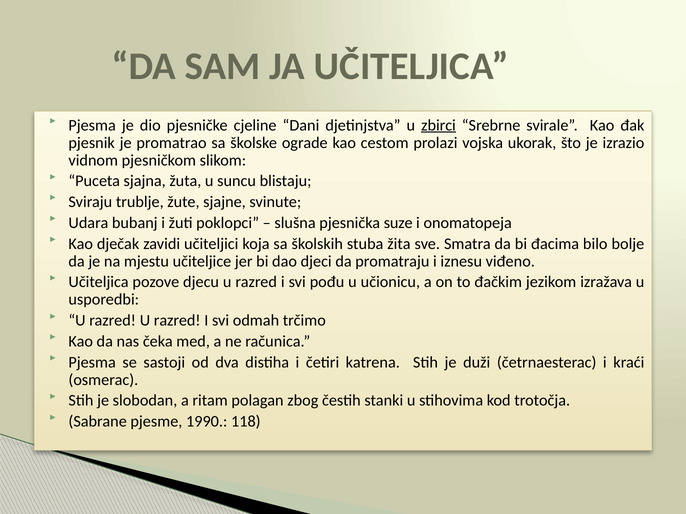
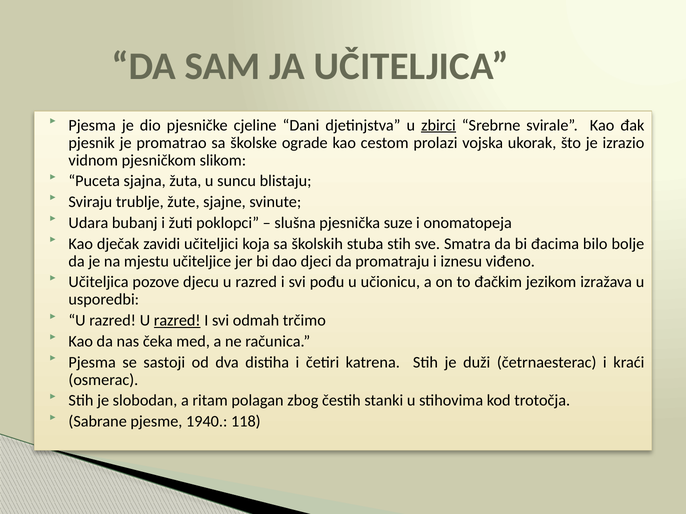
stuba žita: žita -> stih
razred at (177, 321) underline: none -> present
1990: 1990 -> 1940
